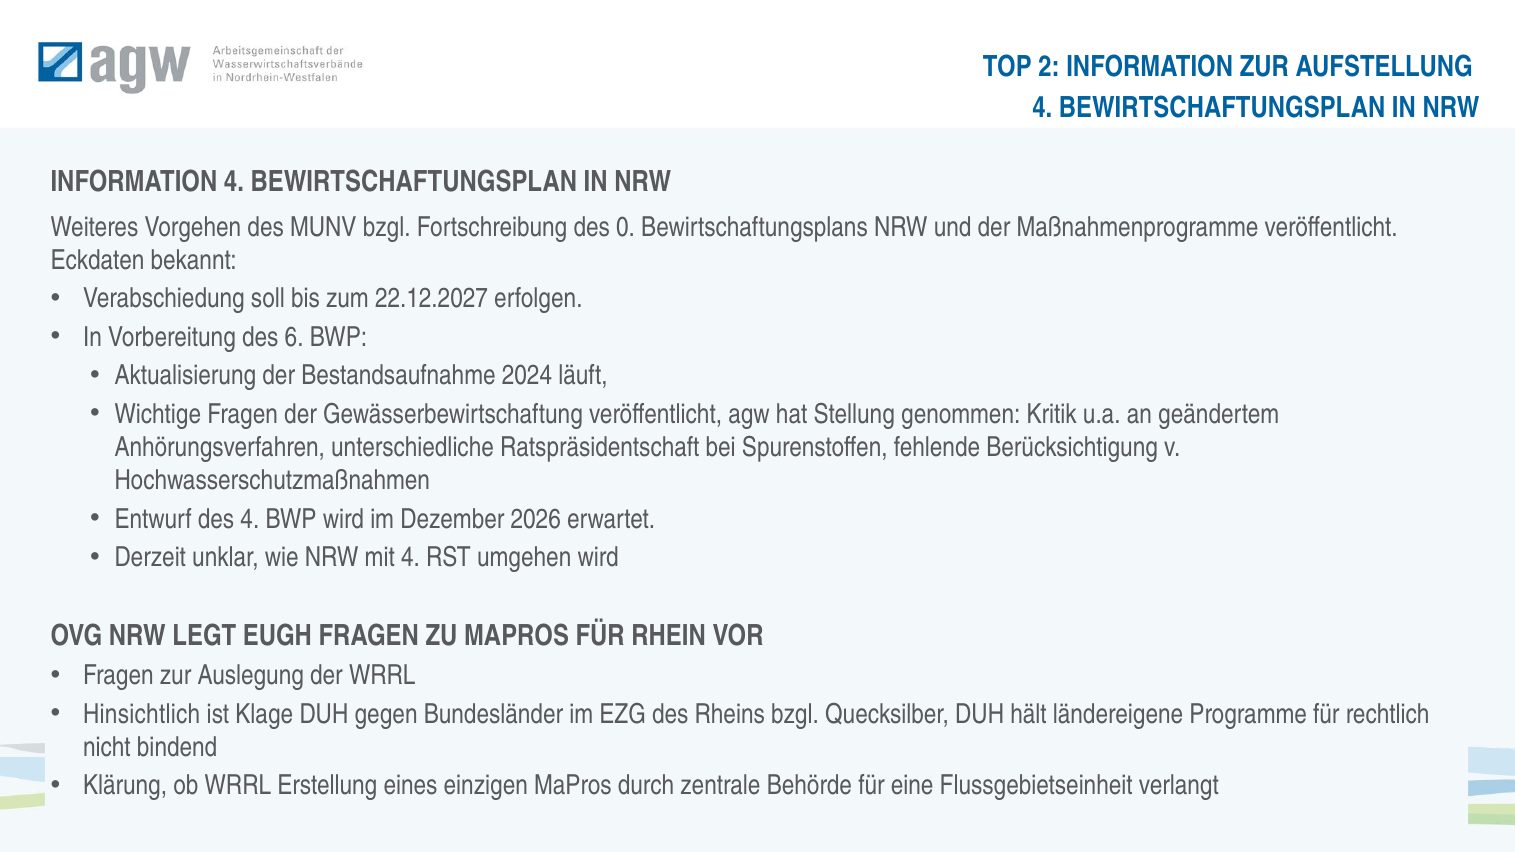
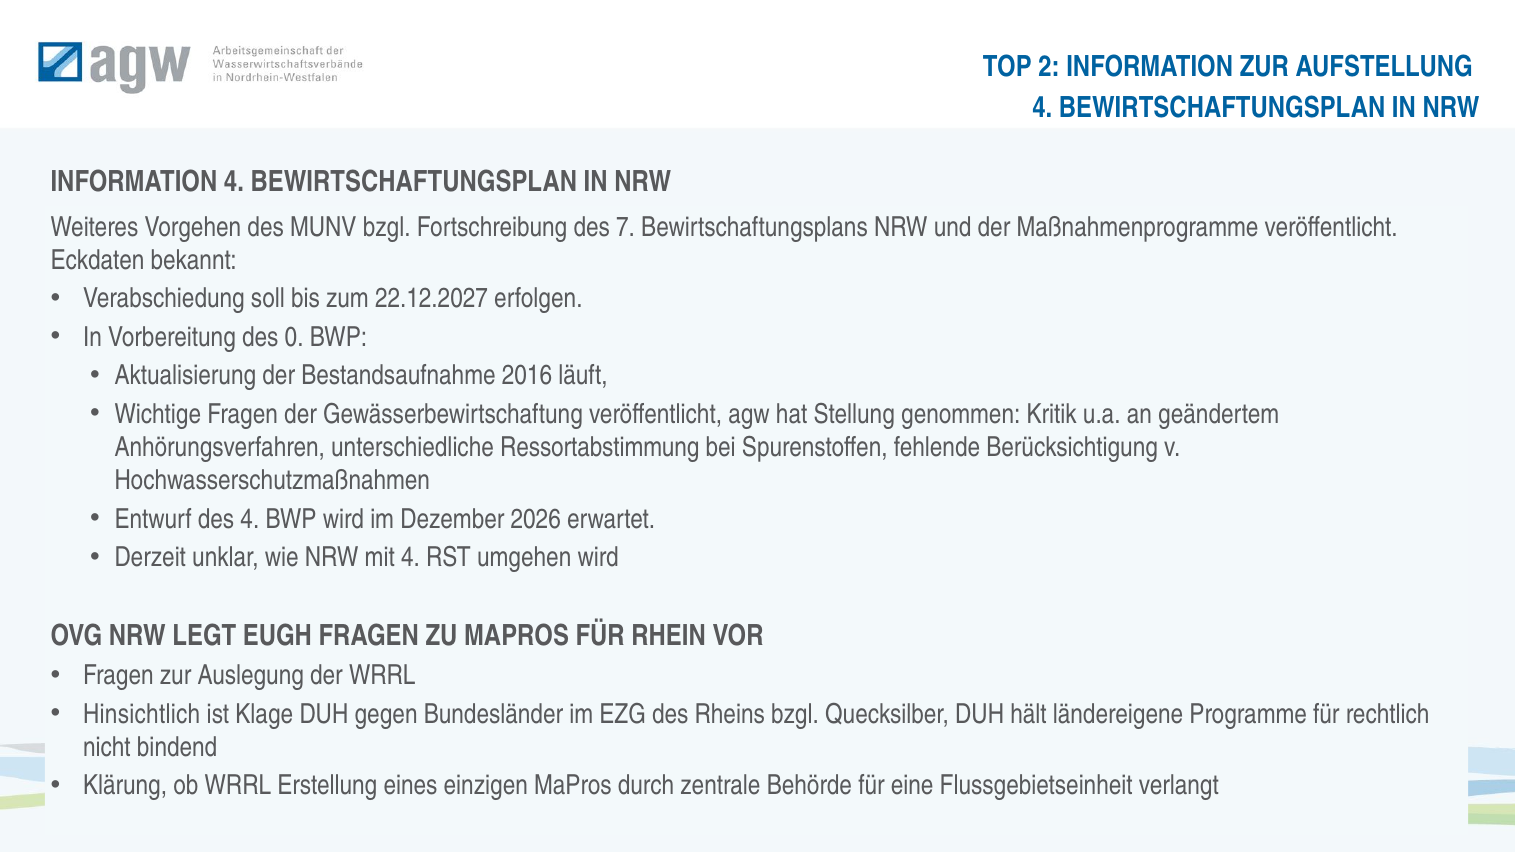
0: 0 -> 7
6: 6 -> 0
2024: 2024 -> 2016
Ratspräsidentschaft: Ratspräsidentschaft -> Ressortabstimmung
